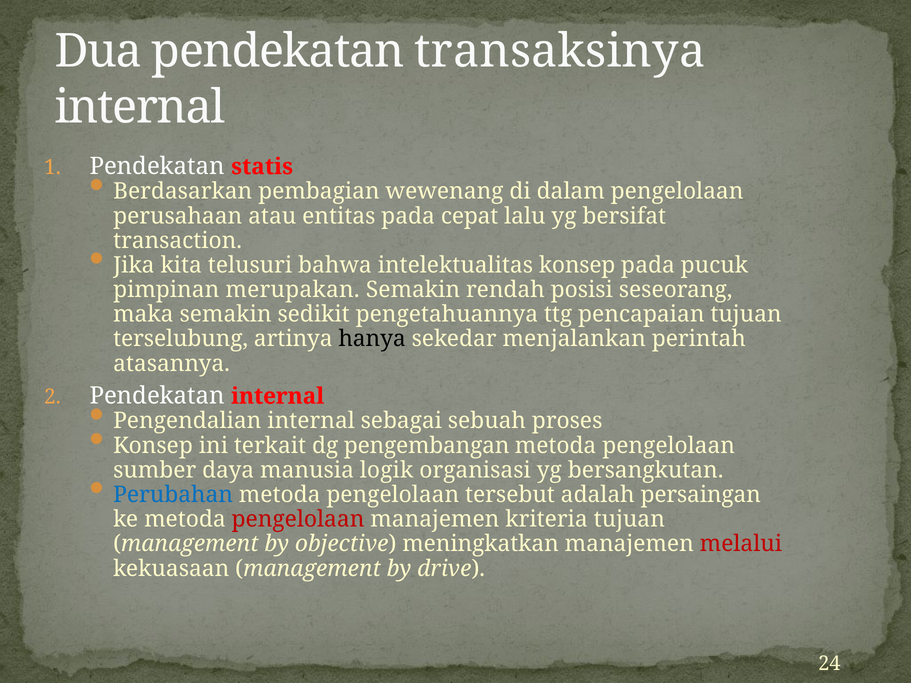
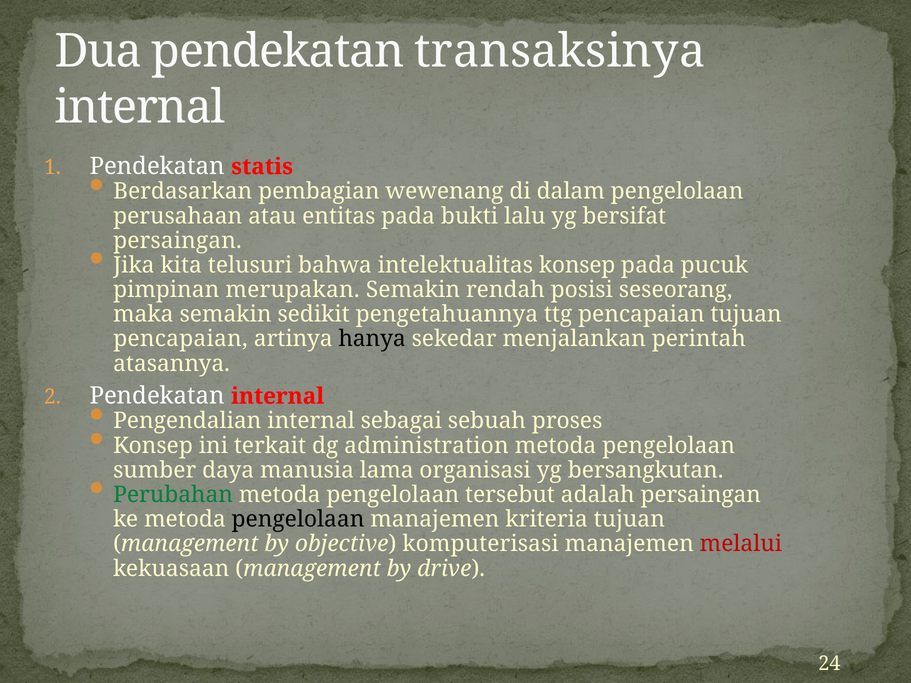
cepat: cepat -> bukti
transaction at (178, 241): transaction -> persaingan
terselubung at (181, 339): terselubung -> pencapaian
pengembangan: pengembangan -> administration
logik: logik -> lama
Perubahan colour: blue -> green
pengelolaan at (298, 520) colour: red -> black
meningkatkan: meningkatkan -> komputerisasi
